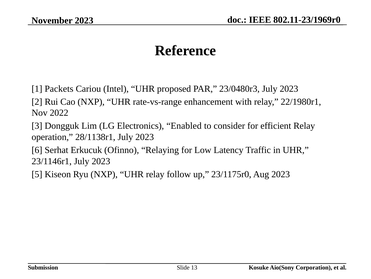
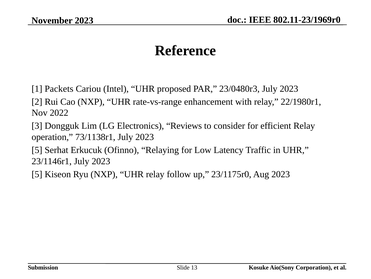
Enabled: Enabled -> Reviews
28/1138r1: 28/1138r1 -> 73/1138r1
6 at (37, 150): 6 -> 5
